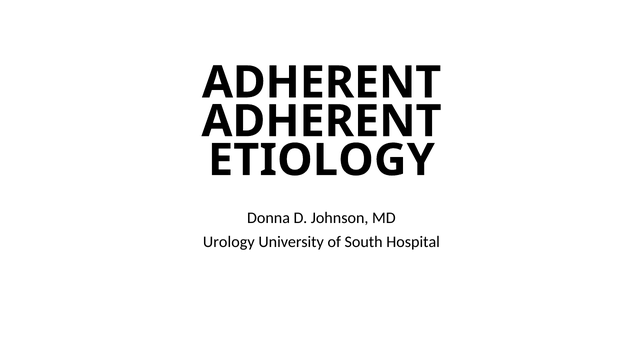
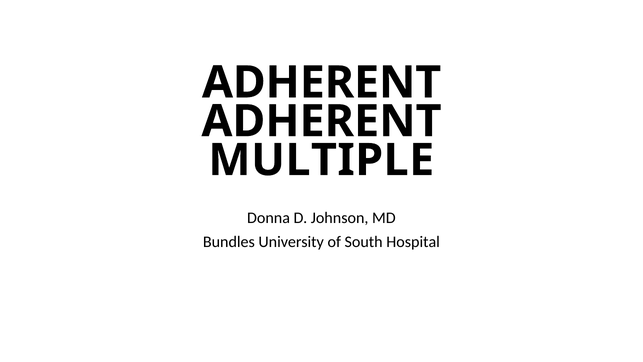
ETIOLOGY: ETIOLOGY -> MULTIPLE
Urology: Urology -> Bundles
